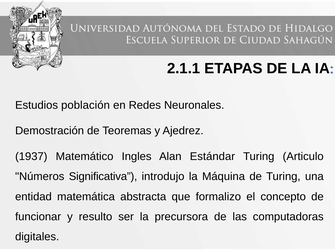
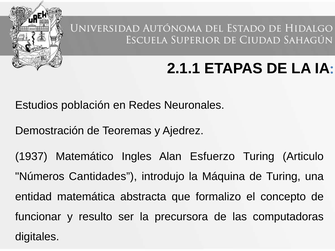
Estándar: Estándar -> Esfuerzo
Significativa: Significativa -> Cantidades
